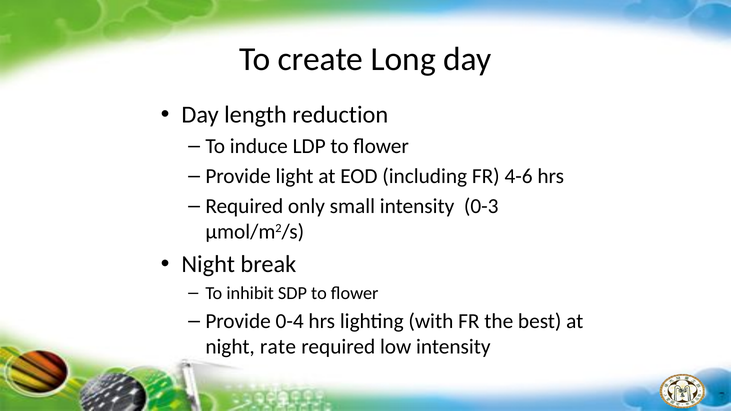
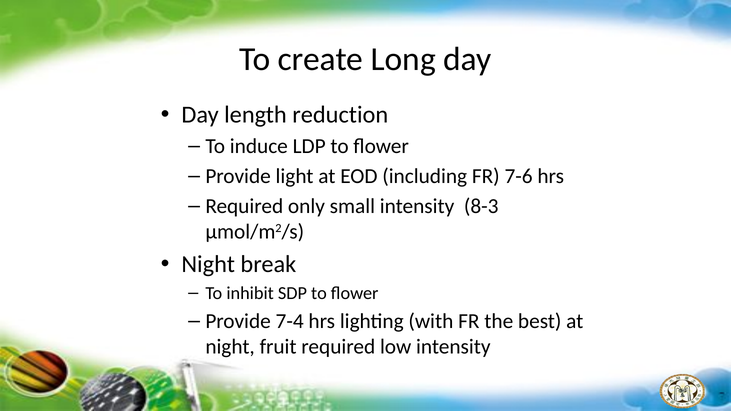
4-6: 4-6 -> 7-6
0-3: 0-3 -> 8-3
0-4: 0-4 -> 7-4
rate: rate -> fruit
